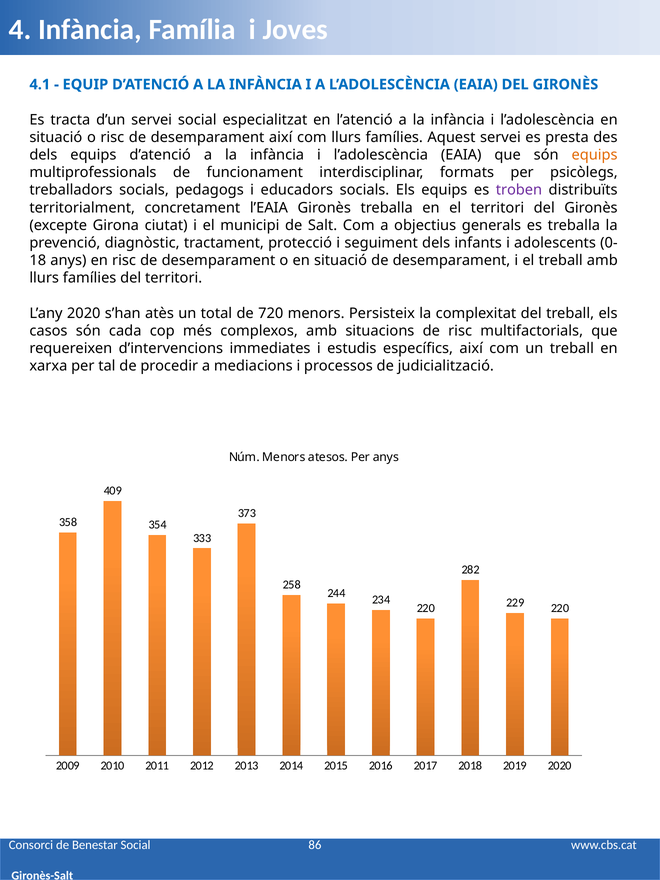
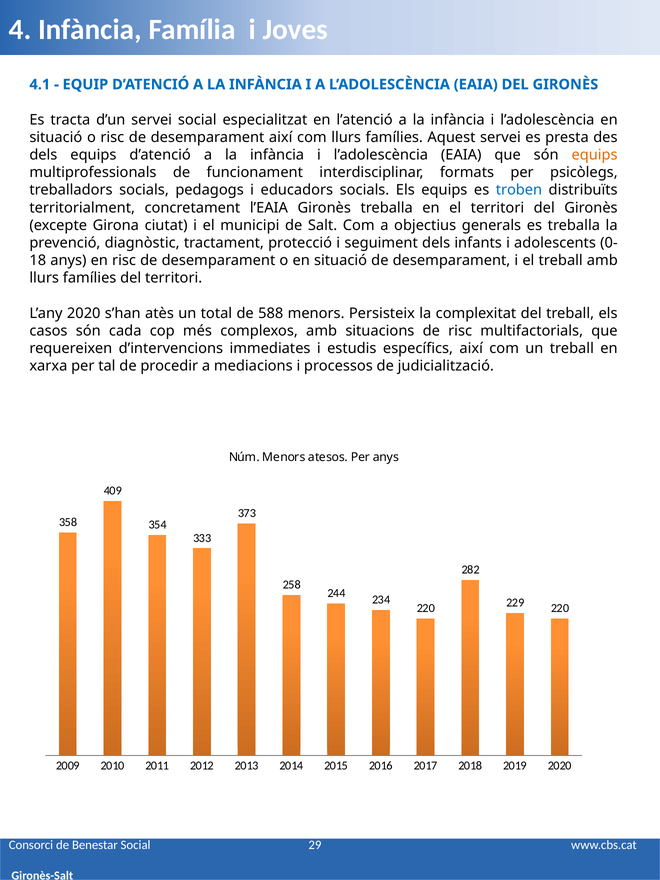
troben colour: purple -> blue
720: 720 -> 588
86: 86 -> 29
